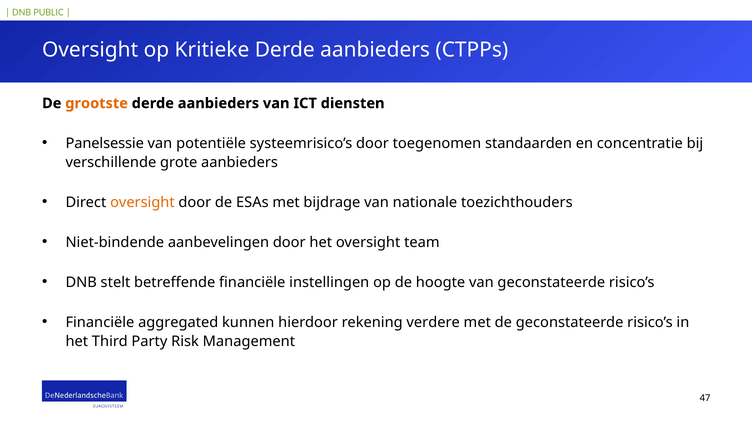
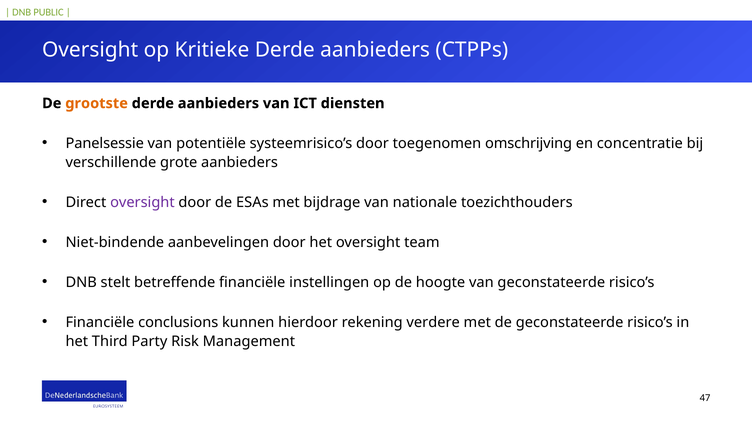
standaarden: standaarden -> omschrijving
oversight at (142, 202) colour: orange -> purple
aggregated: aggregated -> conclusions
